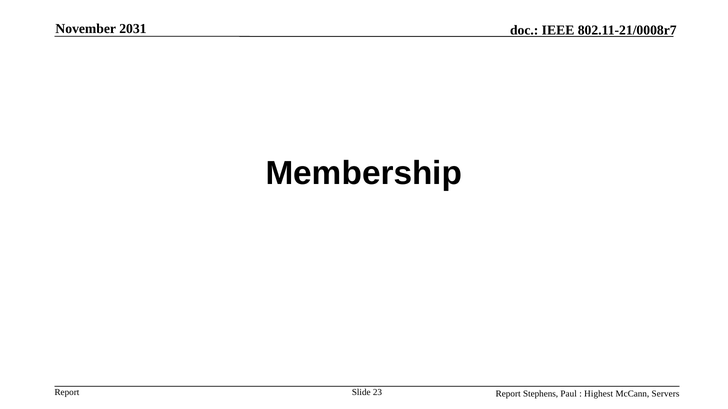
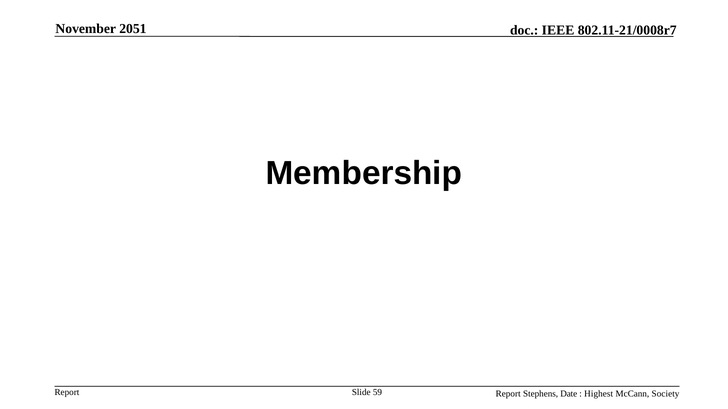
2031: 2031 -> 2051
23: 23 -> 59
Paul: Paul -> Date
Servers: Servers -> Society
